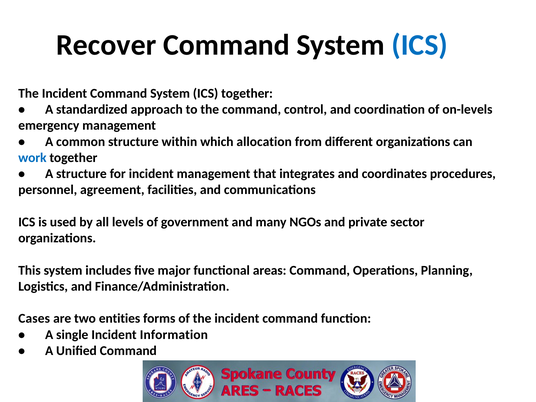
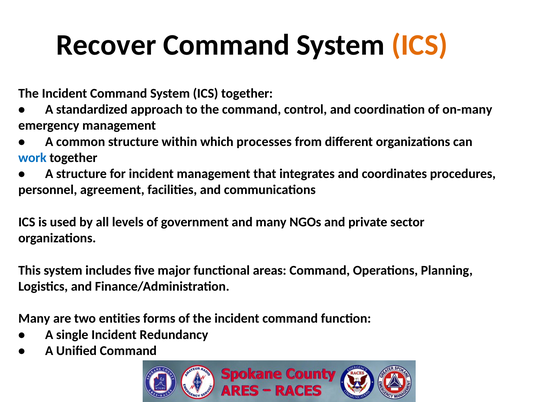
ICS at (420, 45) colour: blue -> orange
on-levels: on-levels -> on-many
allocation: allocation -> processes
Cases at (34, 319): Cases -> Many
Information: Information -> Redundancy
